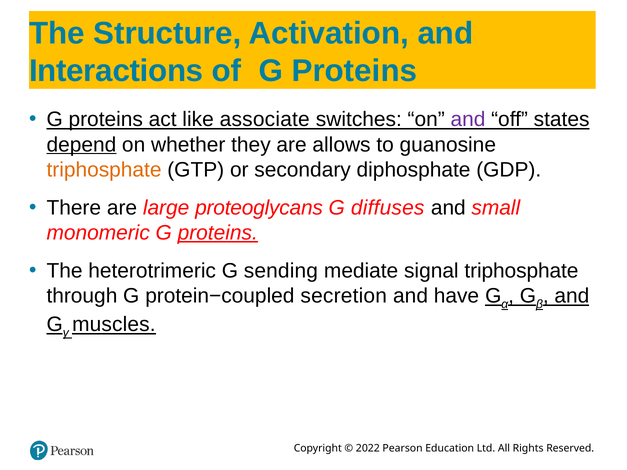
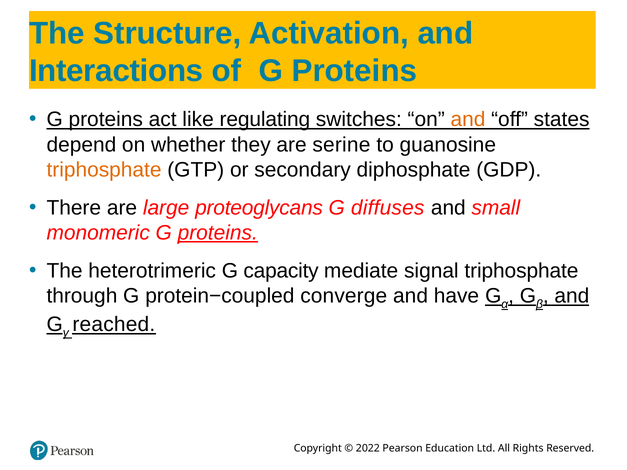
associate: associate -> regulating
and at (468, 120) colour: purple -> orange
depend underline: present -> none
allows: allows -> serine
sending: sending -> capacity
secretion: secretion -> converge
muscles: muscles -> reached
